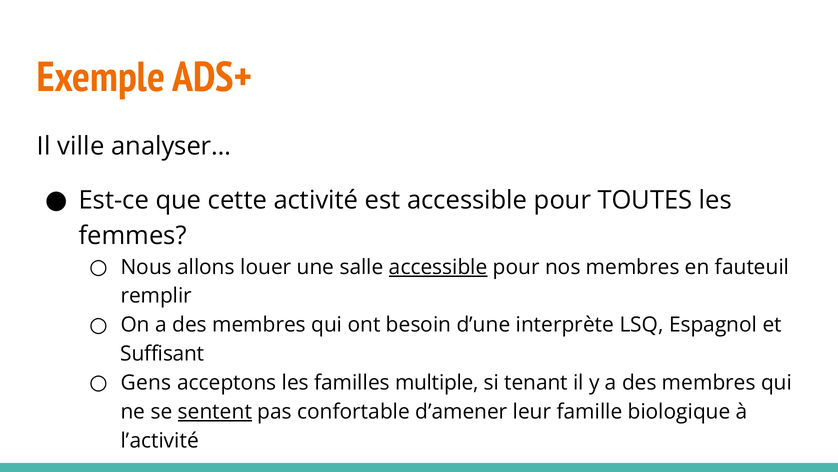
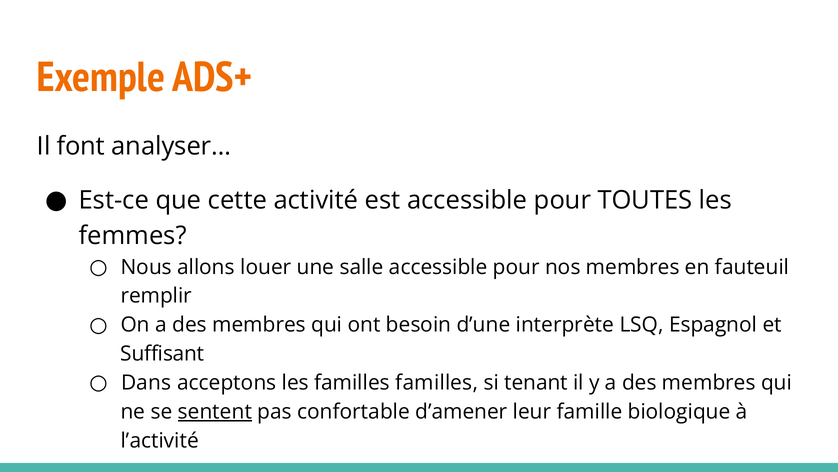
ville: ville -> font
accessible at (438, 267) underline: present -> none
Gens: Gens -> Dans
familles multiple: multiple -> familles
